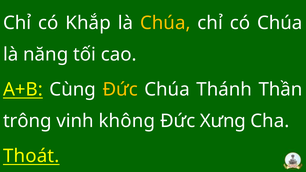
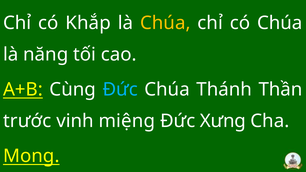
Đức at (120, 90) colour: yellow -> light blue
trông: trông -> trước
không: không -> miệng
Thoát: Thoát -> Mong
